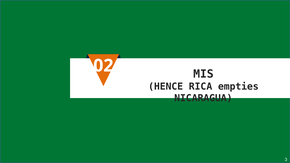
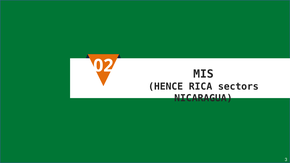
empties: empties -> sectors
